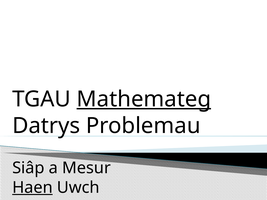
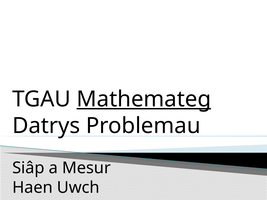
Haen underline: present -> none
